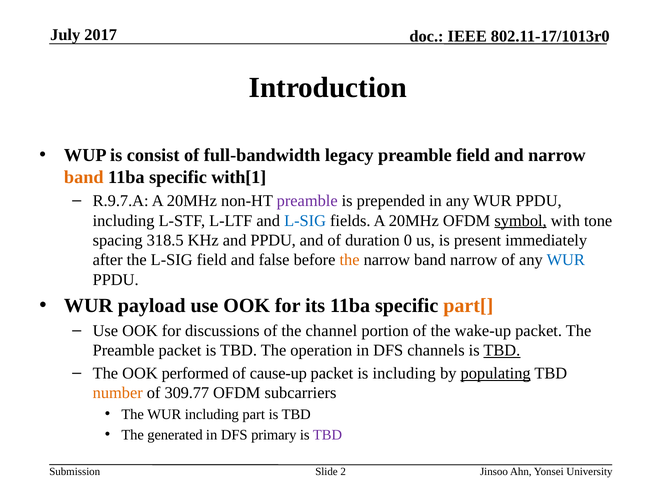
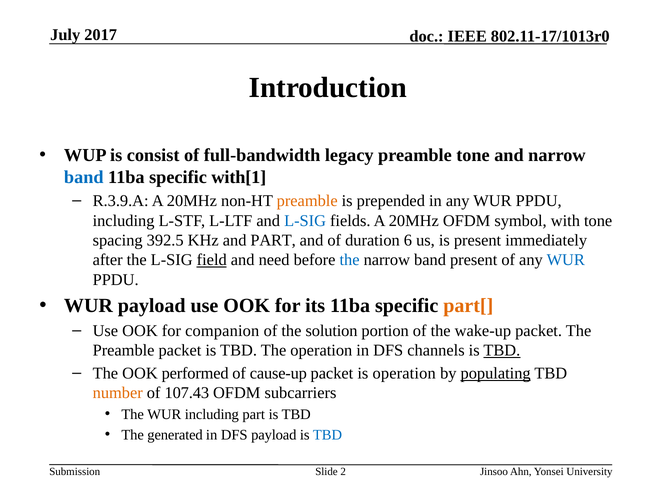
preamble field: field -> tone
band at (84, 177) colour: orange -> blue
R.9.7.A: R.9.7.A -> R.3.9.A
preamble at (307, 201) colour: purple -> orange
symbol underline: present -> none
318.5: 318.5 -> 392.5
and PPDU: PPDU -> PART
0: 0 -> 6
field at (212, 260) underline: none -> present
false: false -> need
the at (350, 260) colour: orange -> blue
band narrow: narrow -> present
discussions: discussions -> companion
channel: channel -> solution
is including: including -> operation
309.77: 309.77 -> 107.43
DFS primary: primary -> payload
TBD at (328, 435) colour: purple -> blue
